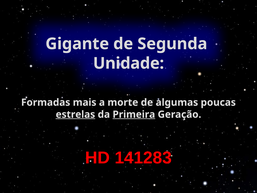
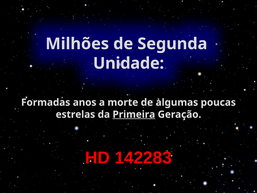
Gigante: Gigante -> Milhões
mais: mais -> anos
estrelas underline: present -> none
141283: 141283 -> 142283
